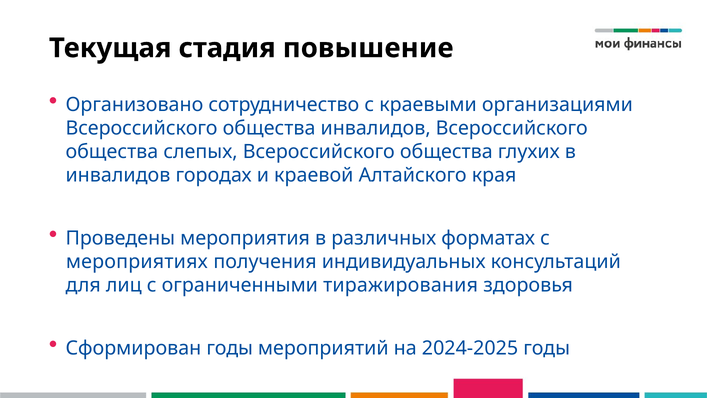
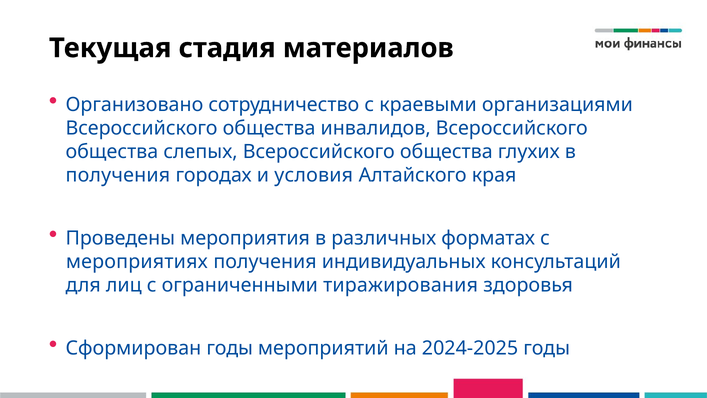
повышение: повышение -> материалов
инвалидов at (118, 175): инвалидов -> получения
краевой: краевой -> условия
